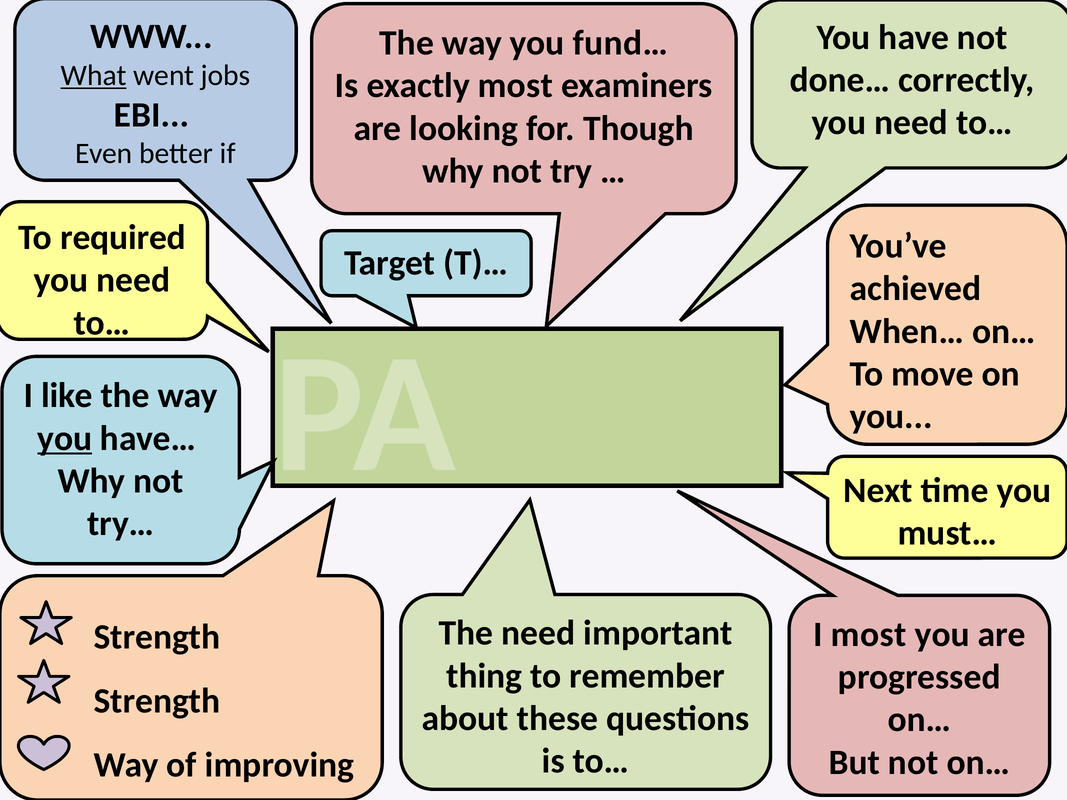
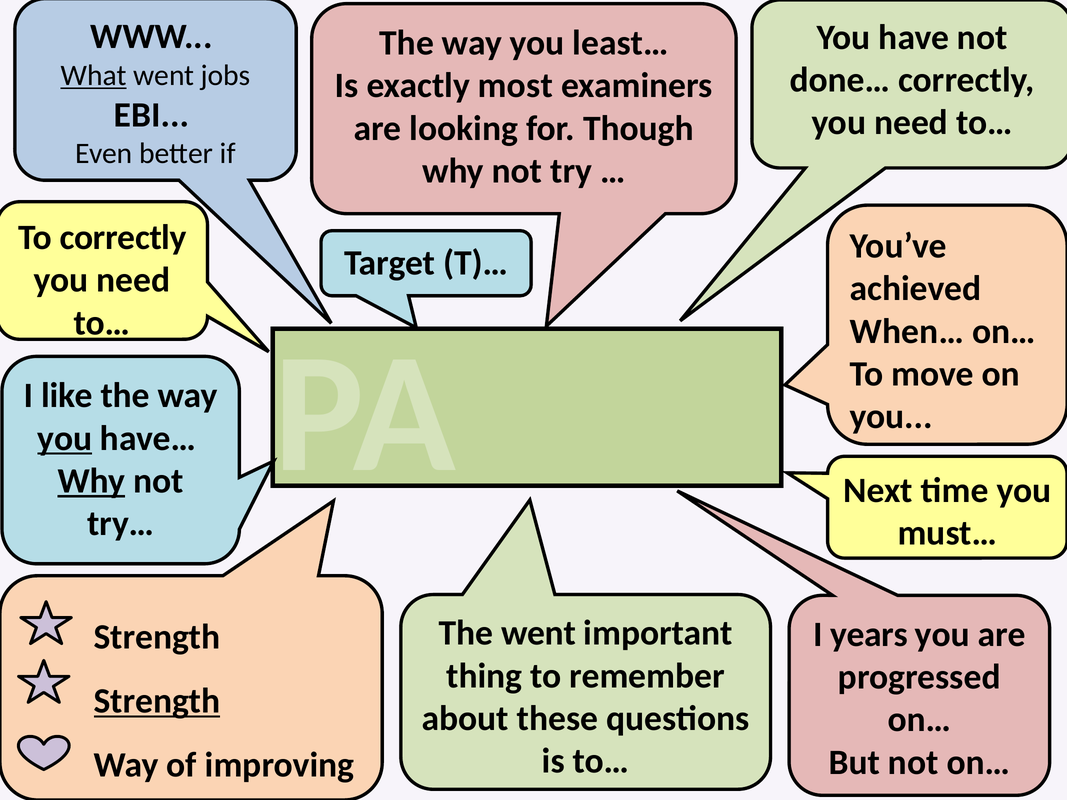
fund…: fund… -> least…
To required: required -> correctly
Why at (91, 481) underline: none -> present
The need: need -> went
I most: most -> years
Strength at (157, 701) underline: none -> present
